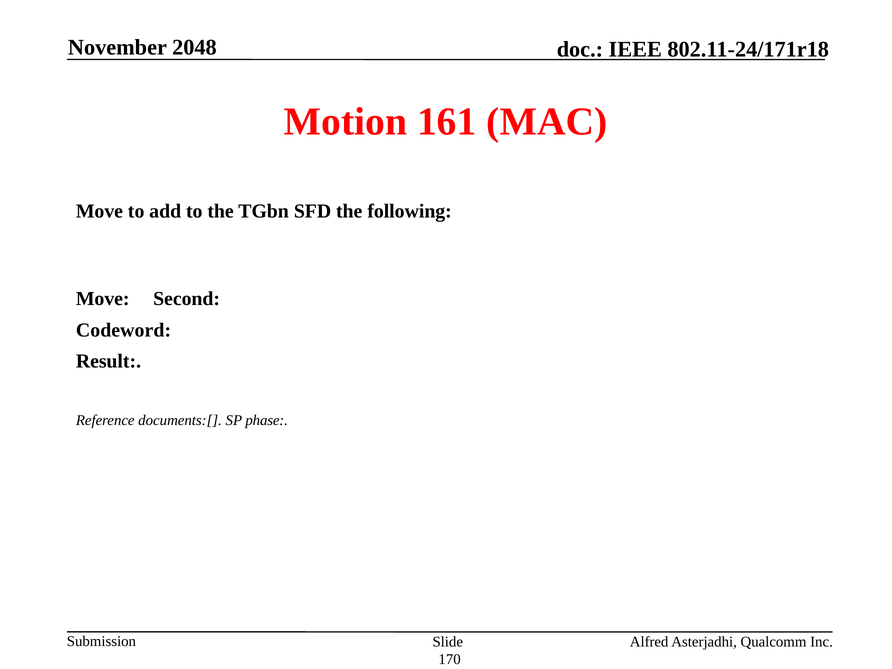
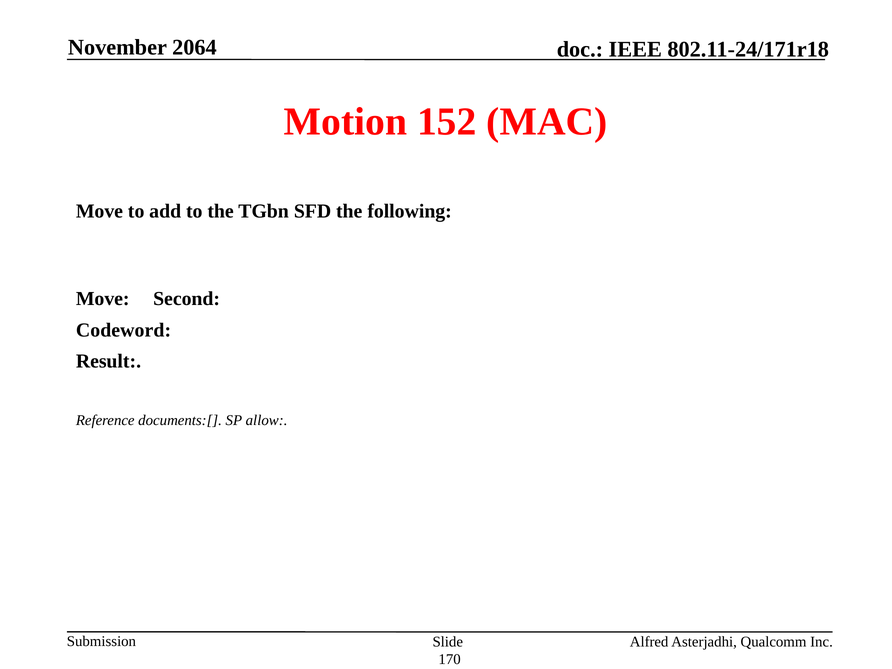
2048: 2048 -> 2064
161: 161 -> 152
phase: phase -> allow
